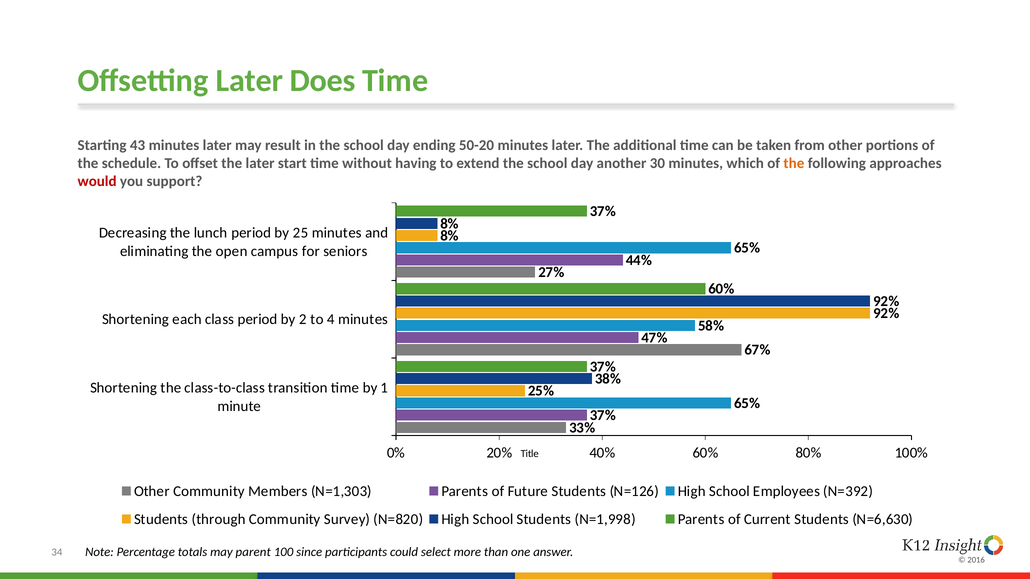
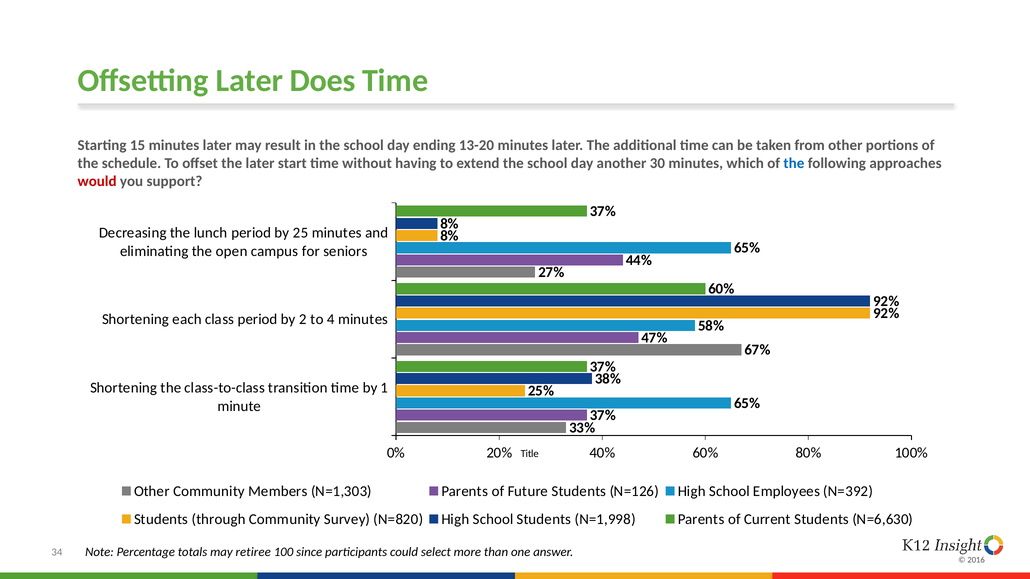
43: 43 -> 15
50-20: 50-20 -> 13-20
the at (794, 163) colour: orange -> blue
parent: parent -> retiree
